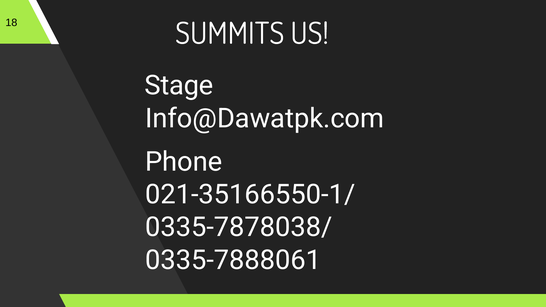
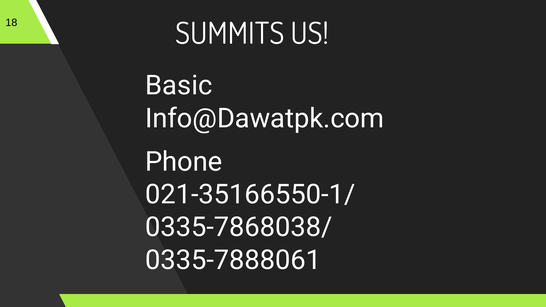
Stage: Stage -> Basic
0335-7878038/: 0335-7878038/ -> 0335-7868038/
